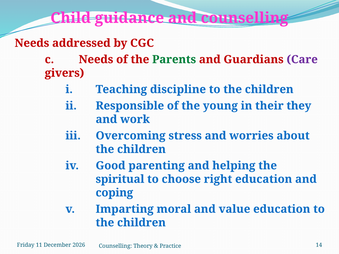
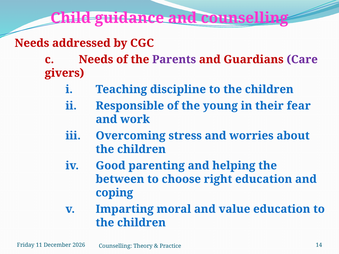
Parents colour: green -> purple
they: they -> fear
spiritual: spiritual -> between
